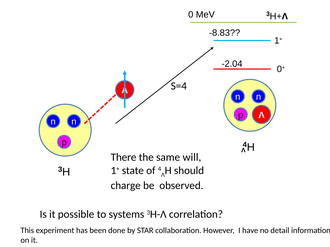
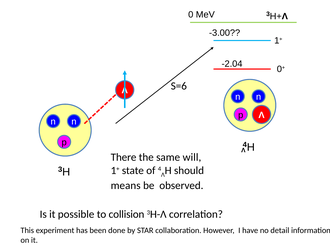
-8.83: -8.83 -> -3.00
S=4: S=4 -> S=6
charge: charge -> means
systems: systems -> collision
